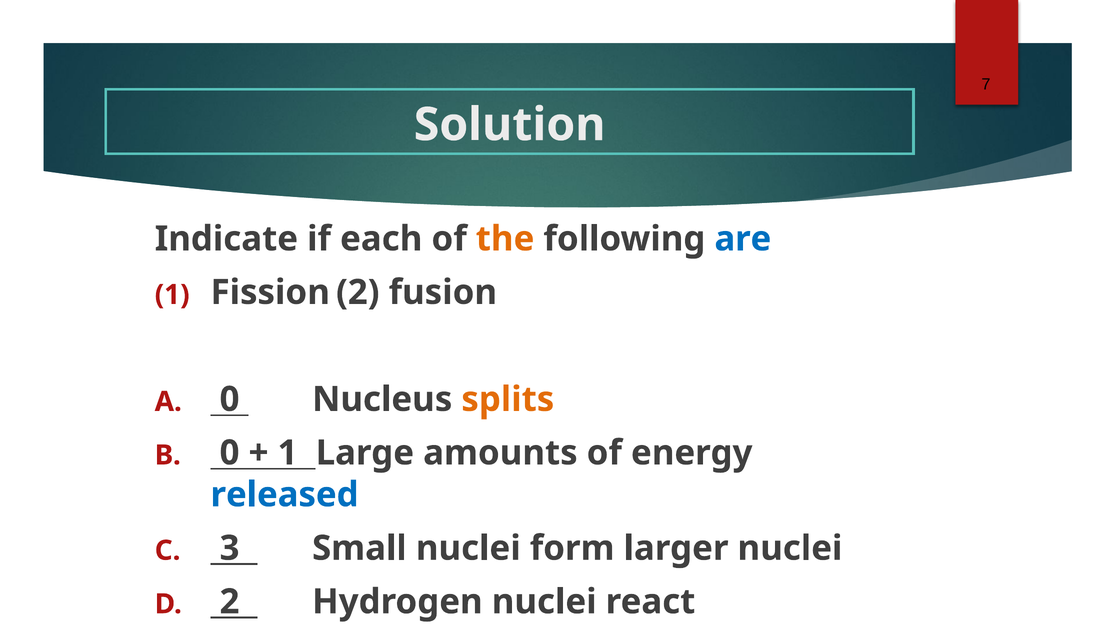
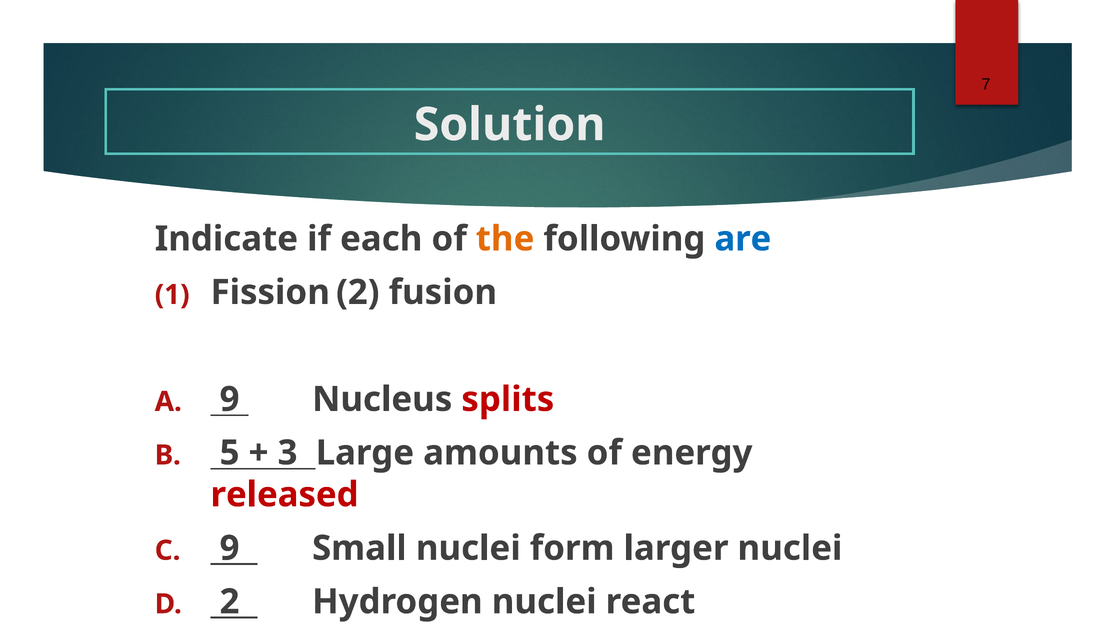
0 at (230, 399): 0 -> 9
splits colour: orange -> red
0 at (230, 453): 0 -> 5
1 at (288, 453): 1 -> 3
released colour: blue -> red
3 at (230, 548): 3 -> 9
